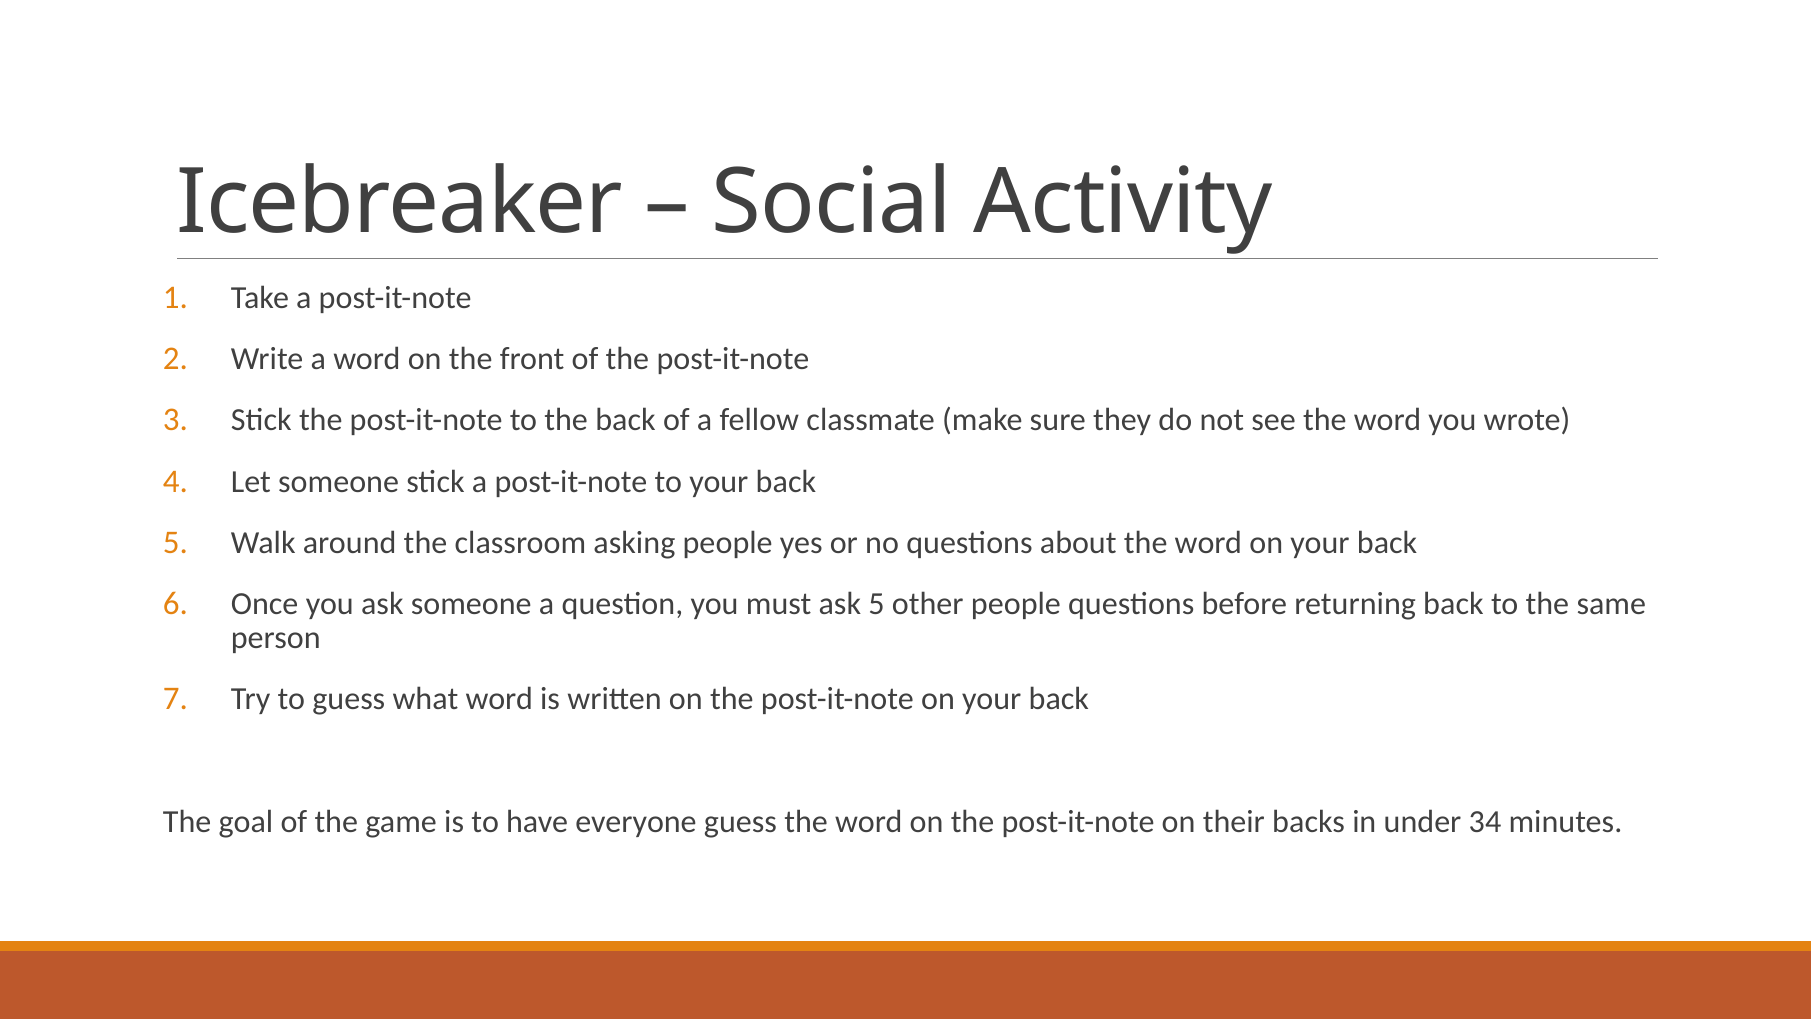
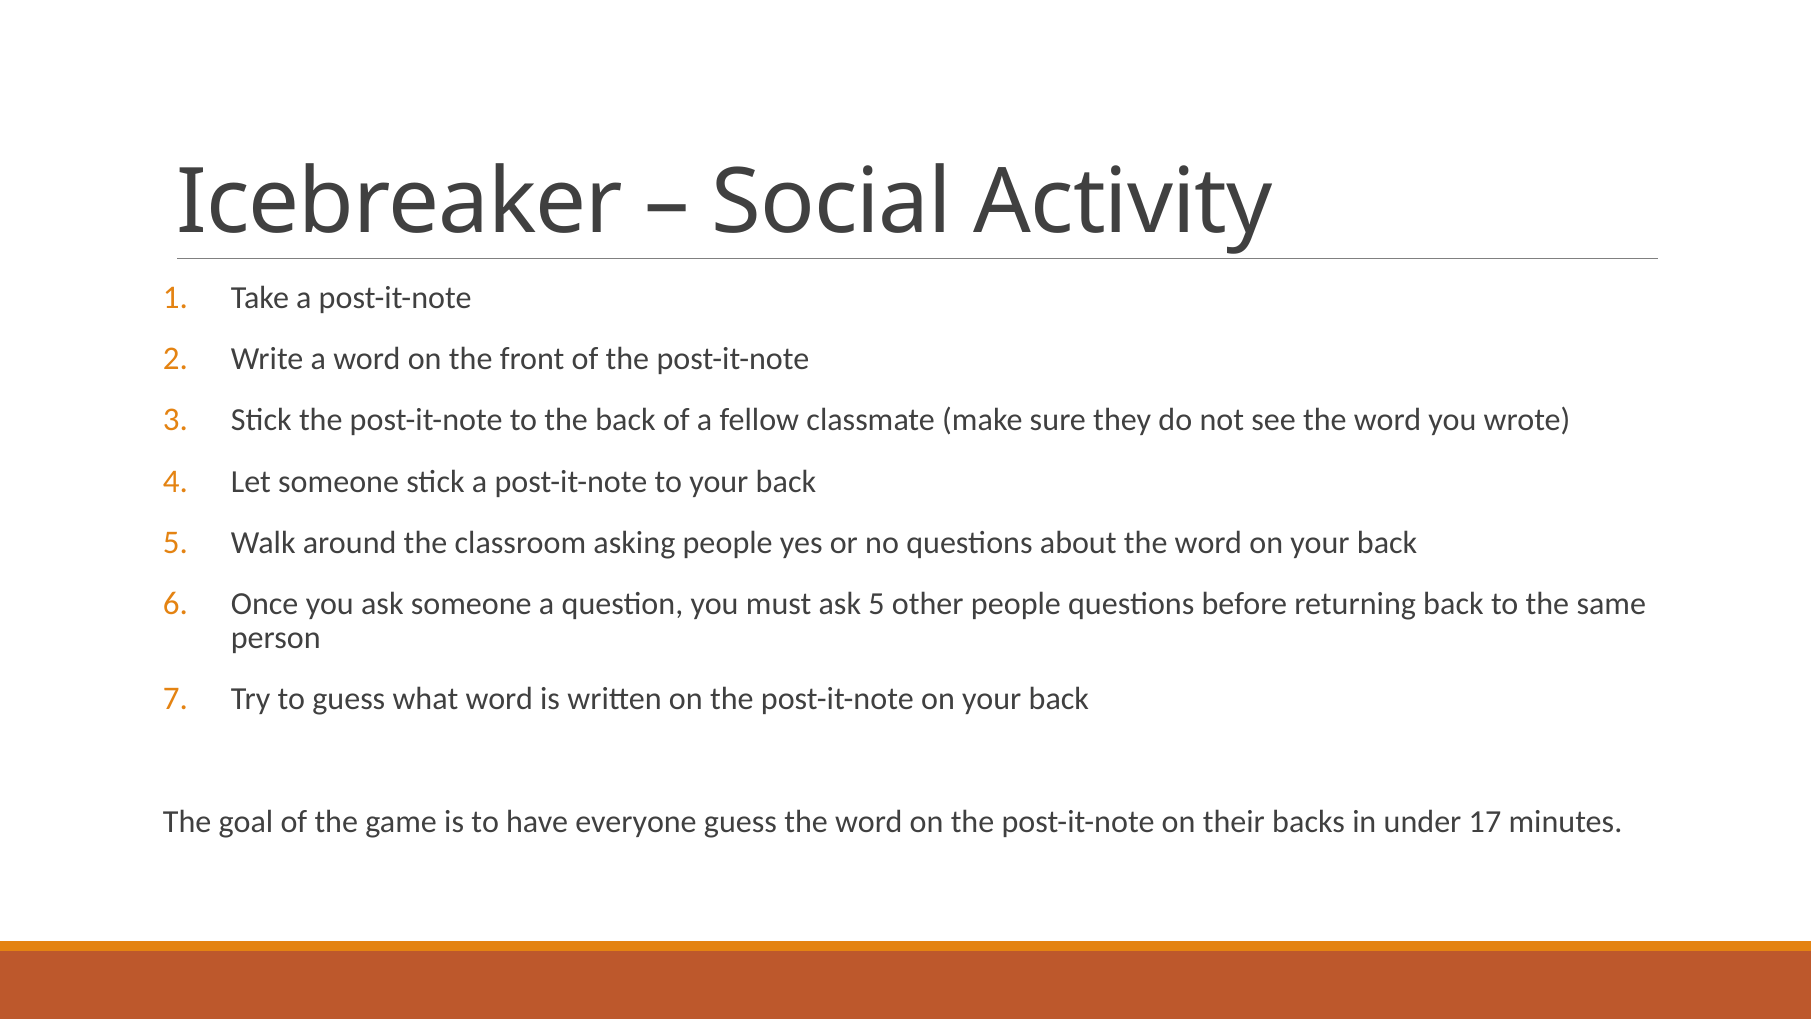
34: 34 -> 17
